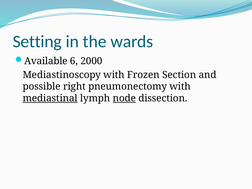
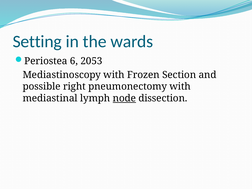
Available: Available -> Periostea
2000: 2000 -> 2053
mediastinal underline: present -> none
